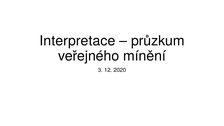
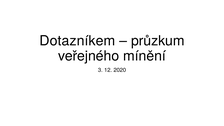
Interpretace: Interpretace -> Dotazníkem
